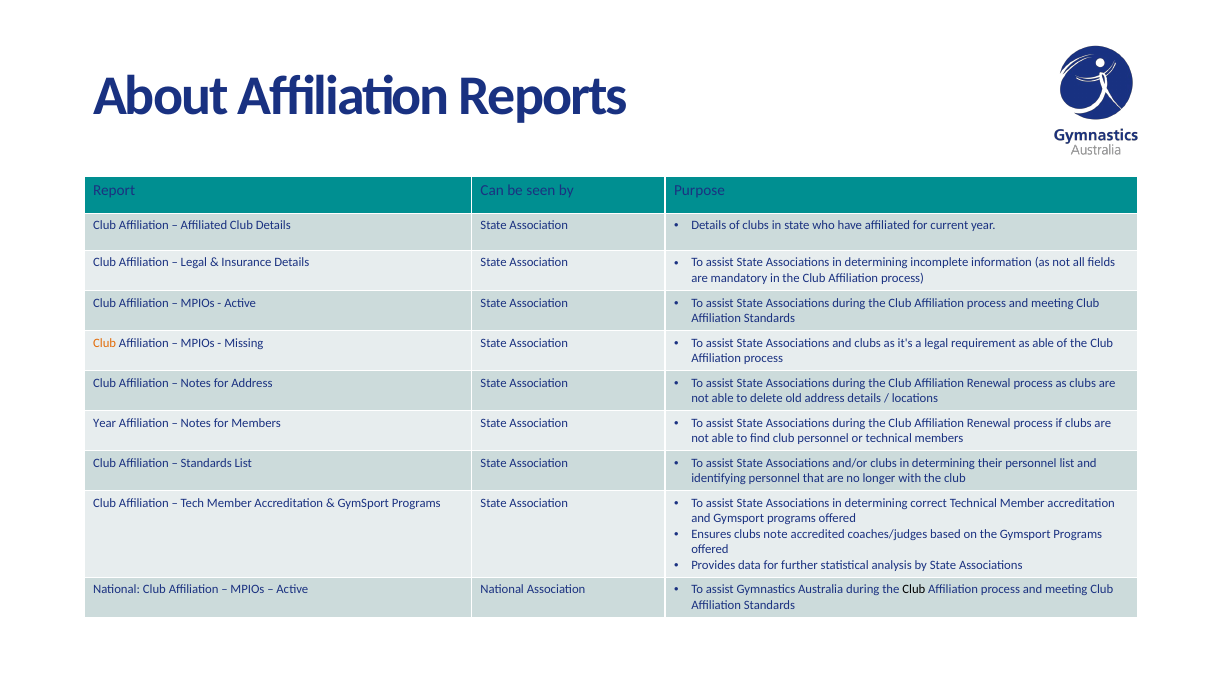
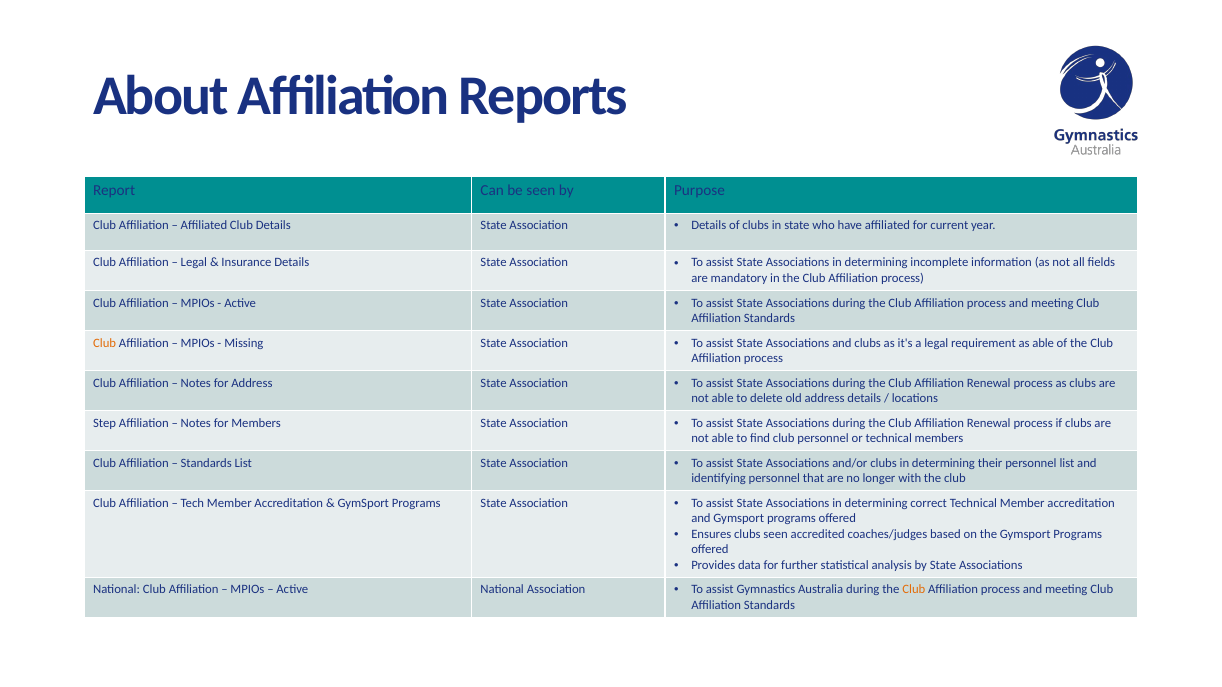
Year at (105, 423): Year -> Step
clubs note: note -> seen
Club at (914, 590) colour: black -> orange
